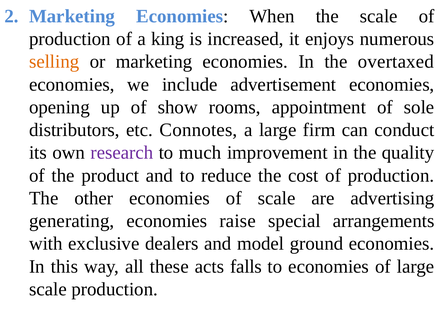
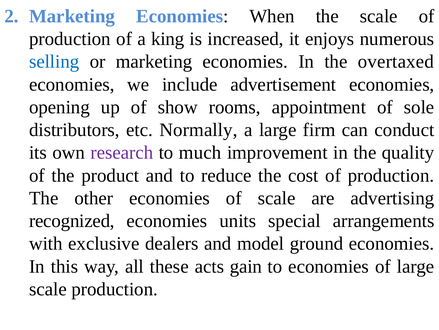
selling colour: orange -> blue
Connotes: Connotes -> Normally
generating: generating -> recognized
raise: raise -> units
falls: falls -> gain
